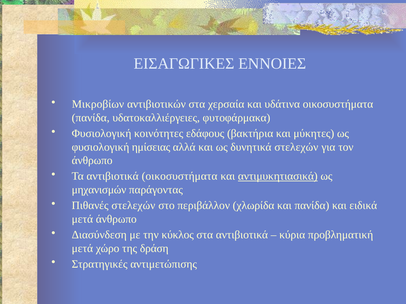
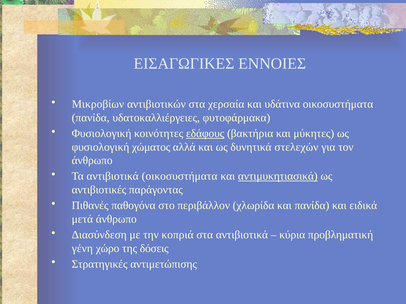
εδάφους underline: none -> present
ημίσειας: ημίσειας -> χώματος
μηχανισμών: μηχανισμών -> αντιβιοτικές
Πιθανές στελεχών: στελεχών -> παθογόνα
κύκλος: κύκλος -> κοπριά
μετά at (82, 249): μετά -> γένη
δράση: δράση -> δόσεις
